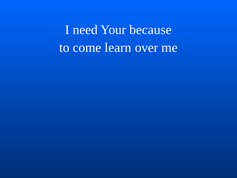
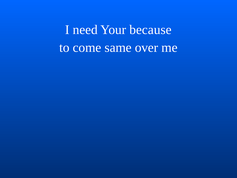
learn: learn -> same
